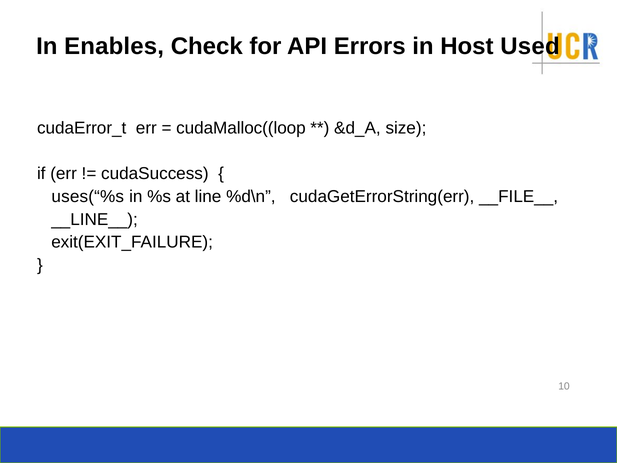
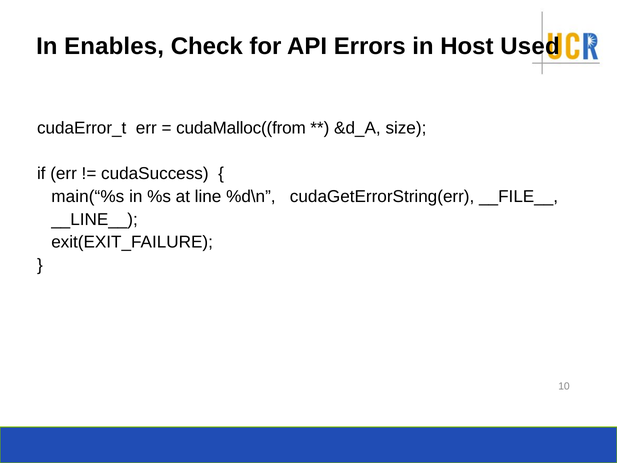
cudaMalloc((loop: cudaMalloc((loop -> cudaMalloc((from
uses(“%s: uses(“%s -> main(“%s
